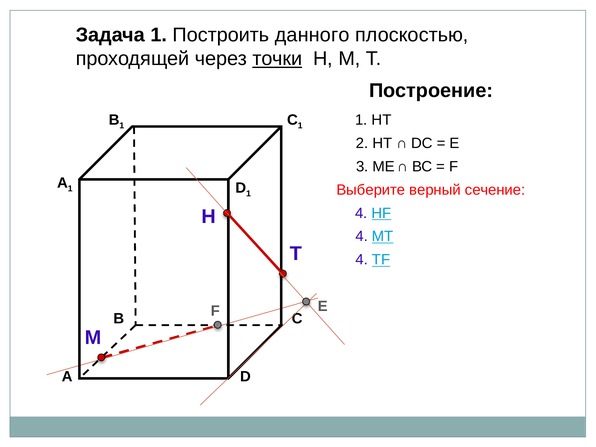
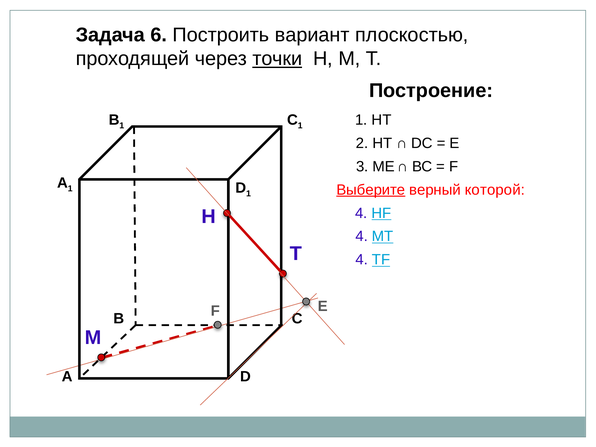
Задача 1: 1 -> 6
данного: данного -> вариант
Выберите underline: none -> present
сечение: сечение -> которой
